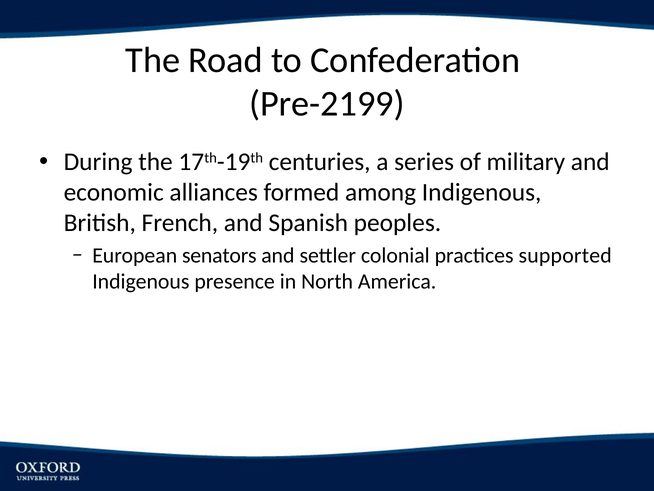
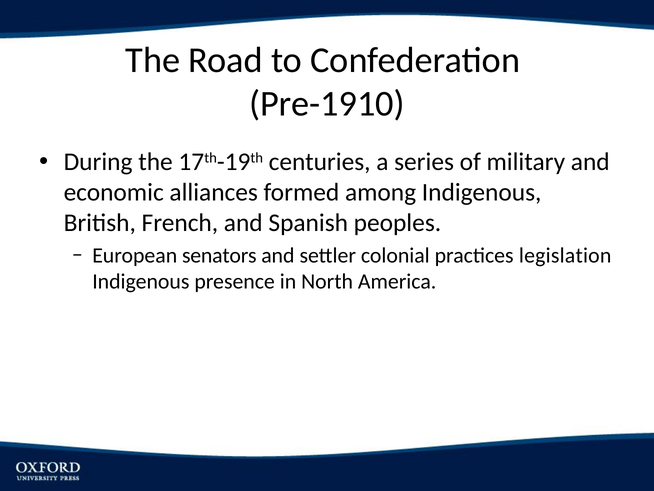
Pre-2199: Pre-2199 -> Pre-1910
supported: supported -> legislation
